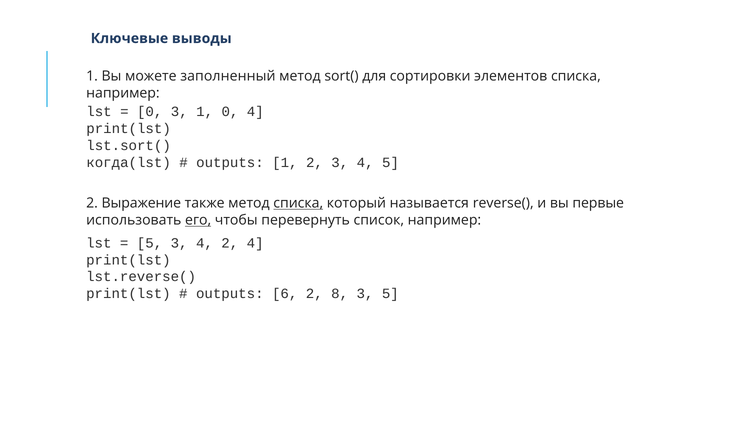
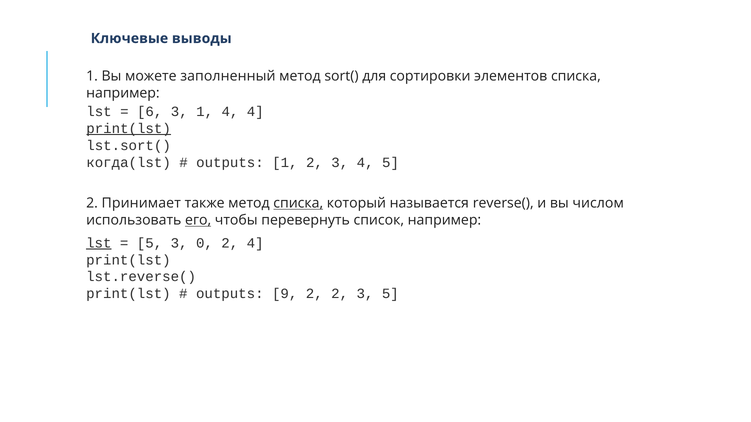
0 at (150, 112): 0 -> 6
1 0: 0 -> 4
print(lst at (129, 129) underline: none -> present
Выражение: Выражение -> Принимает
первые: первые -> числом
lst at (99, 243) underline: none -> present
5 3 4: 4 -> 0
6: 6 -> 9
2 8: 8 -> 2
